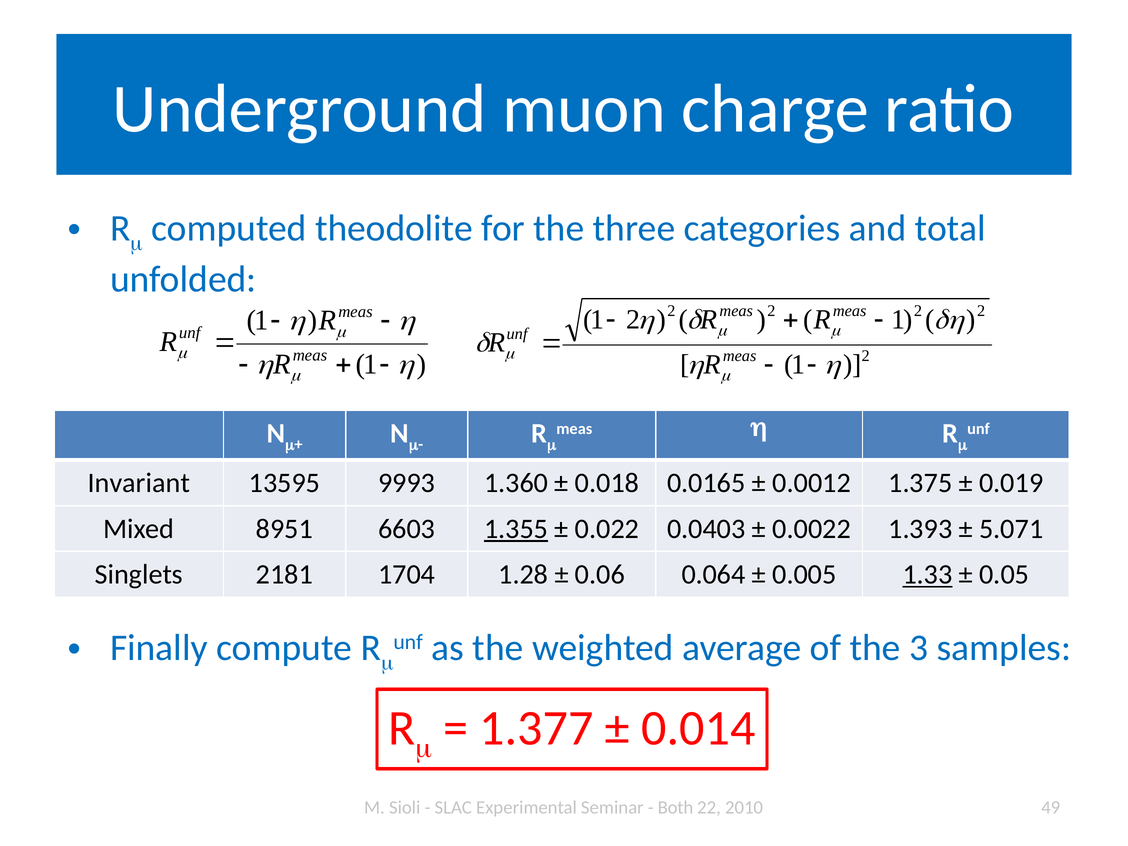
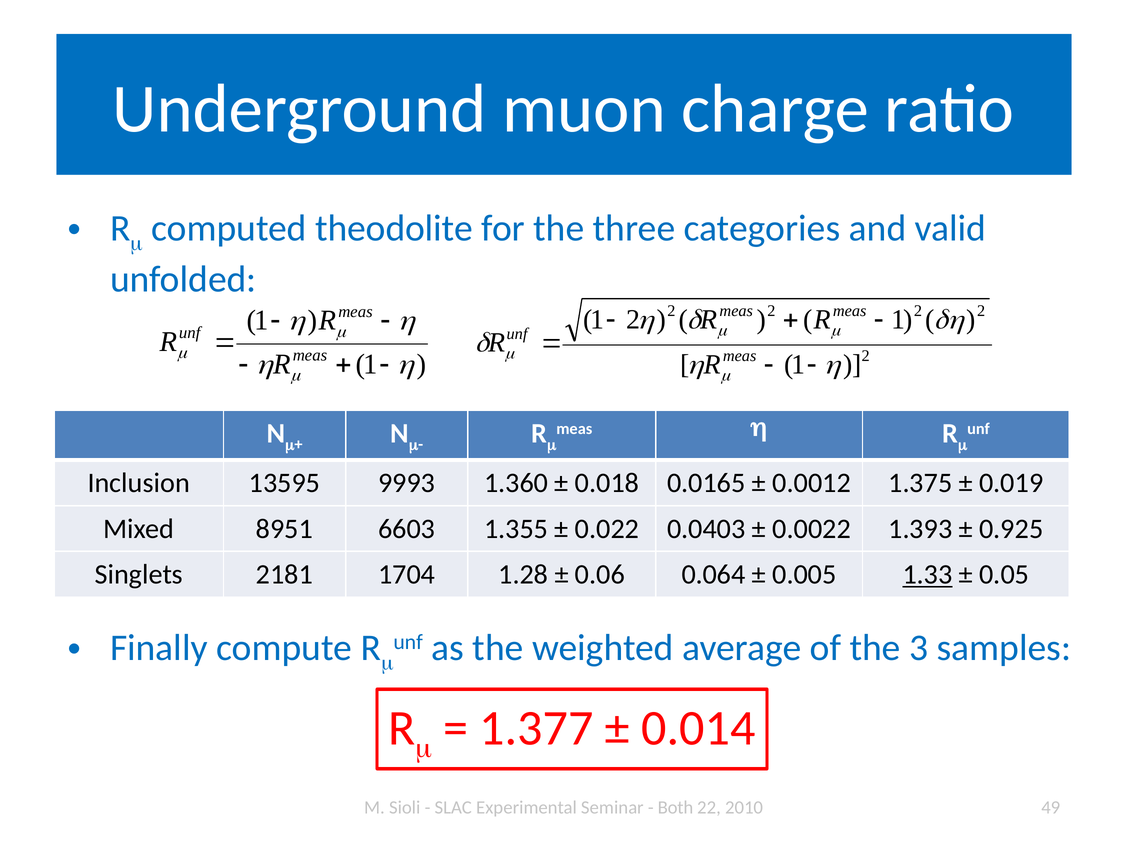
total: total -> valid
Invariant: Invariant -> Inclusion
1.355 underline: present -> none
5.071: 5.071 -> 0.925
